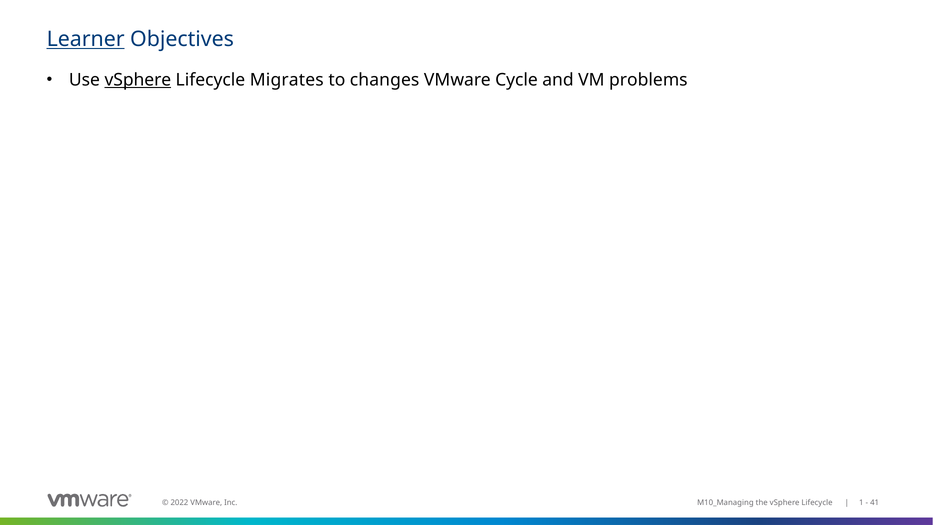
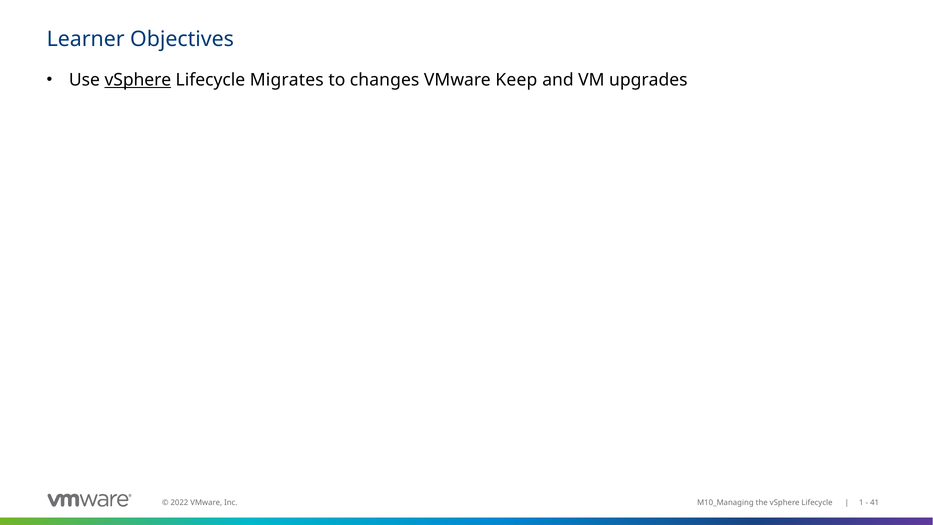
Learner underline: present -> none
Cycle: Cycle -> Keep
problems: problems -> upgrades
